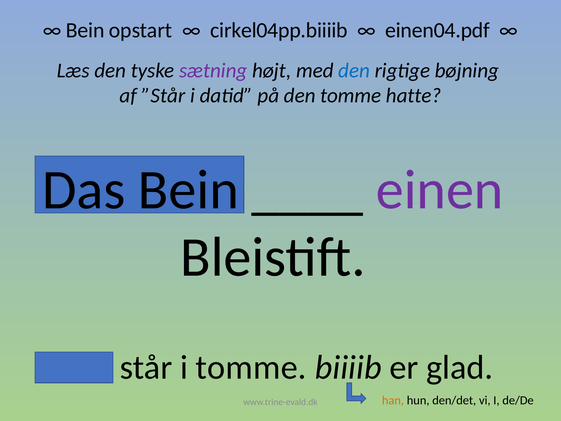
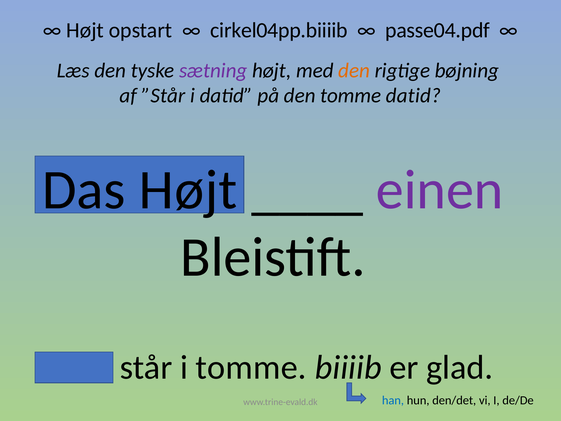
Bein at (85, 30): Bein -> Højt
einen04.pdf: einen04.pdf -> passe04.pdf
den at (354, 70) colour: blue -> orange
tomme hatte: hatte -> datid
Das Bein: Bein -> Højt
han colour: orange -> blue
